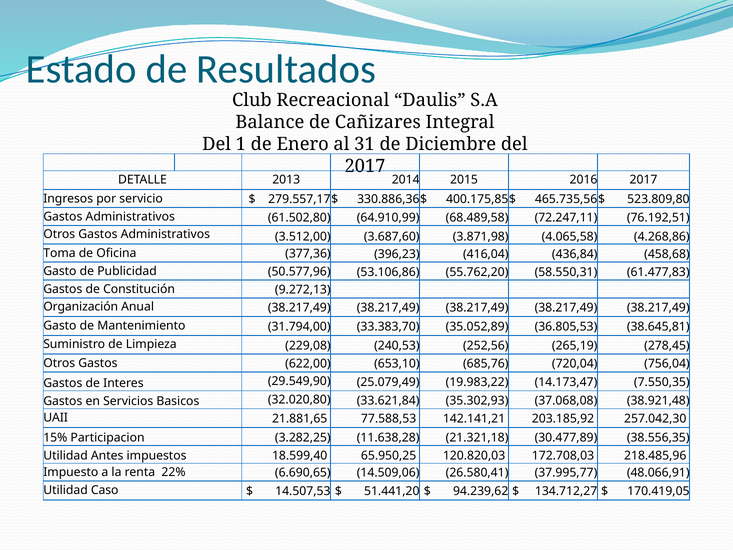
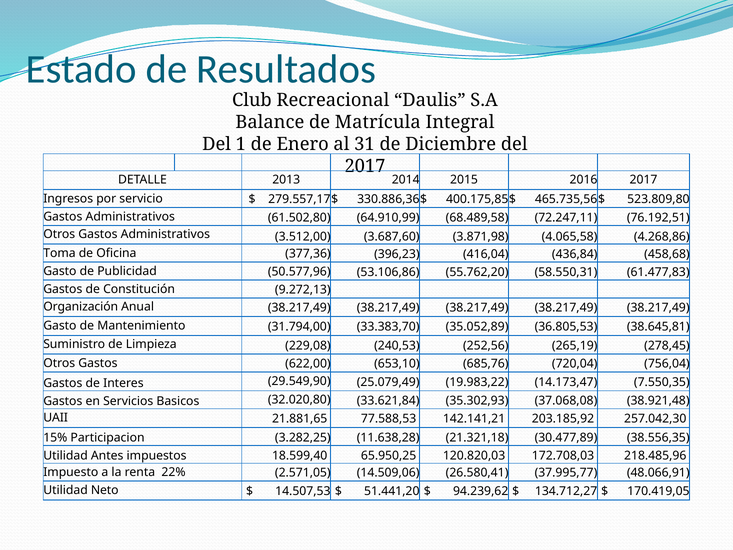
Cañizares: Cañizares -> Matrícula
6.690,65: 6.690,65 -> 2.571,05
Caso: Caso -> Neto
